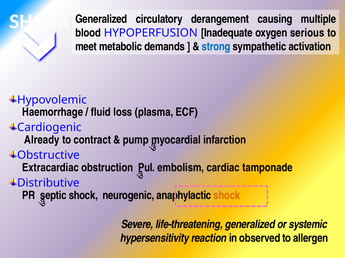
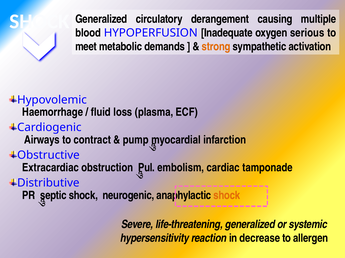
strong colour: blue -> orange
Already: Already -> Airways
observed: observed -> decrease
